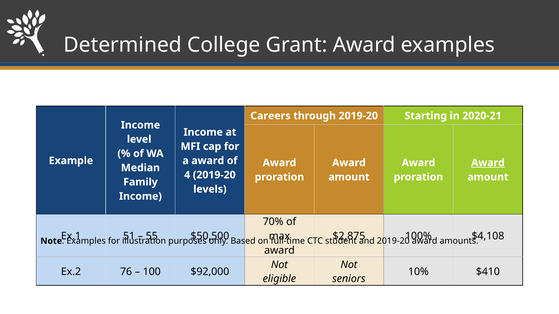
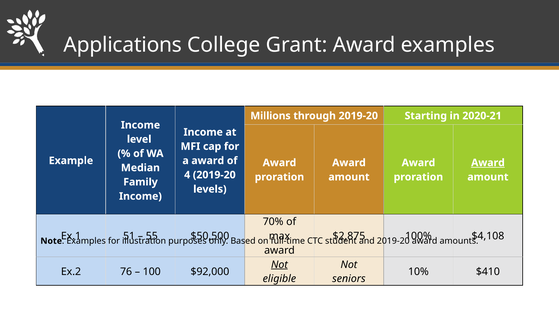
Determined: Determined -> Applications
Careers: Careers -> Millions
Not at (279, 265) underline: none -> present
